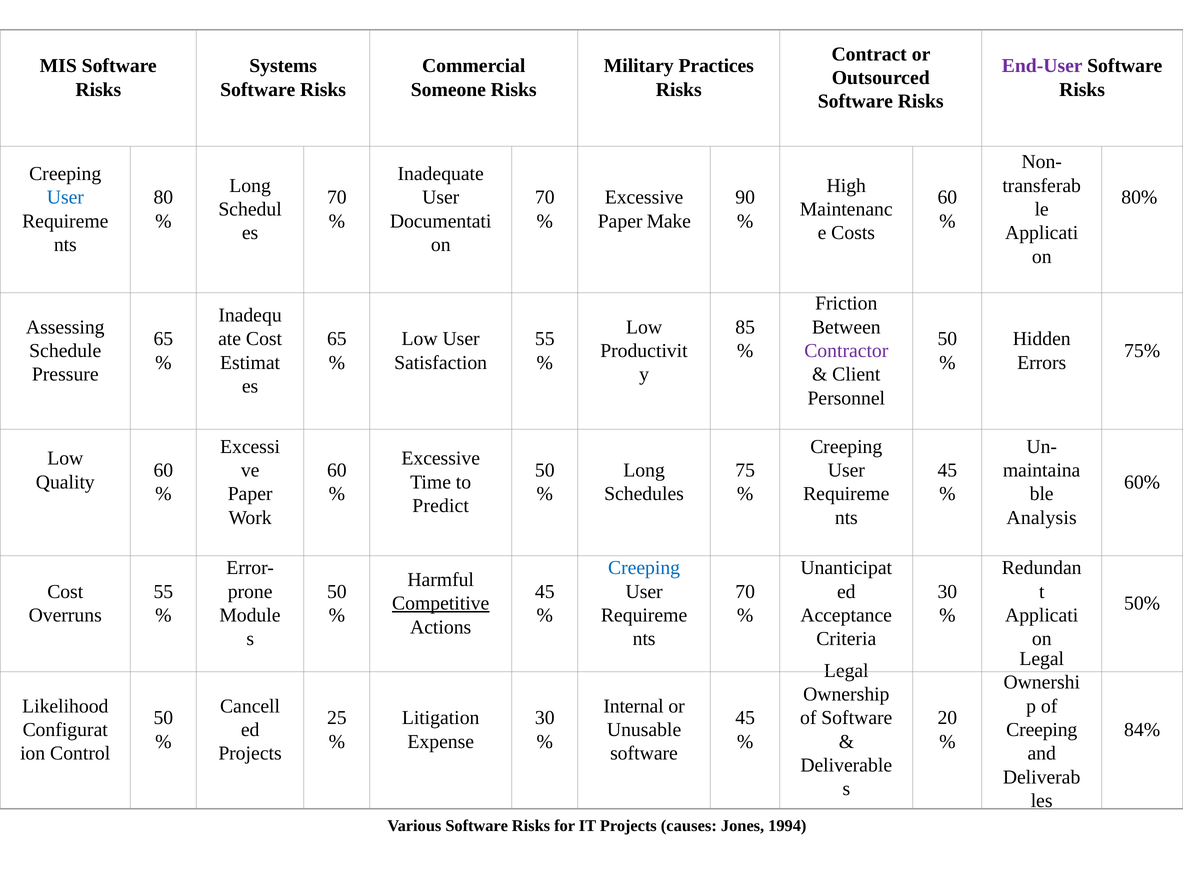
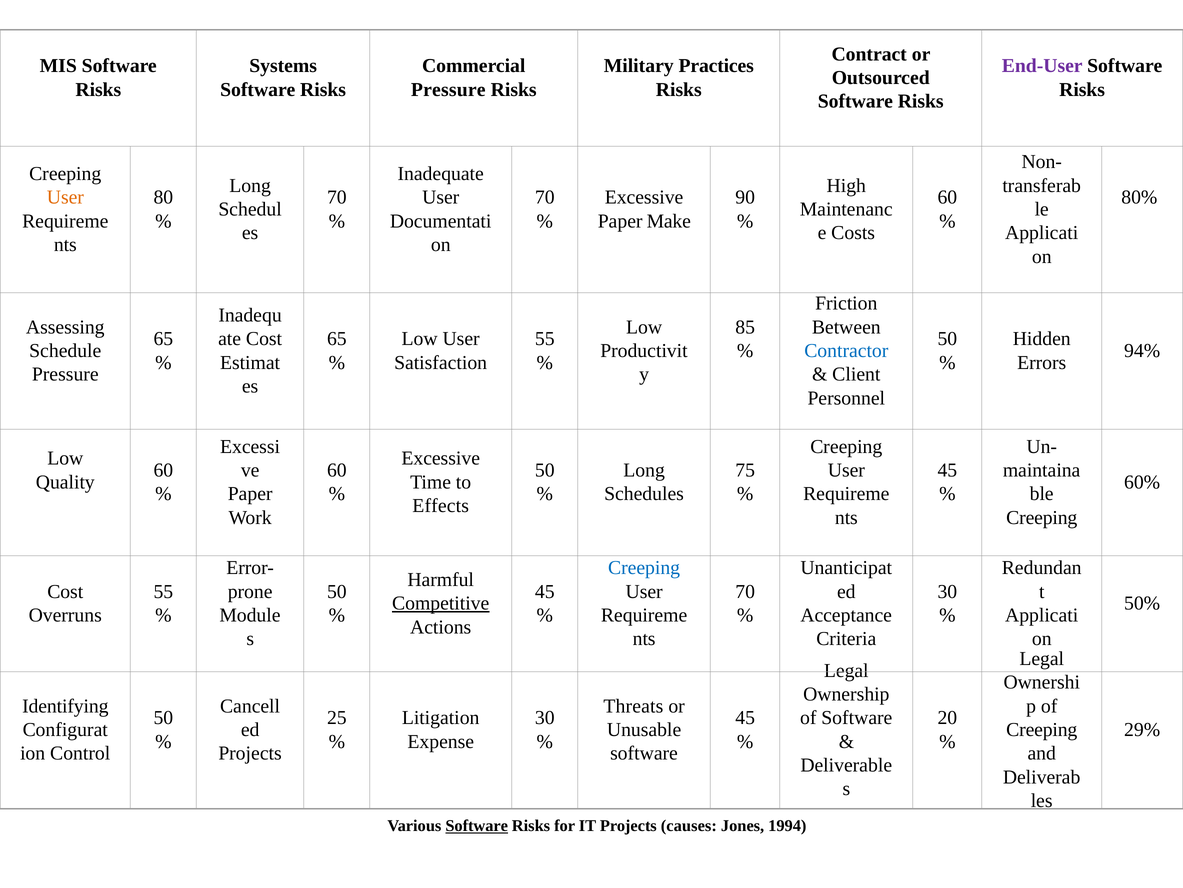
Someone at (448, 89): Someone -> Pressure
User at (65, 197) colour: blue -> orange
Contractor colour: purple -> blue
75%: 75% -> 94%
Predict: Predict -> Effects
Analysis at (1042, 517): Analysis -> Creeping
Likelihood: Likelihood -> Identifying
Internal: Internal -> Threats
84%: 84% -> 29%
Software at (477, 825) underline: none -> present
